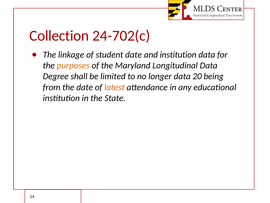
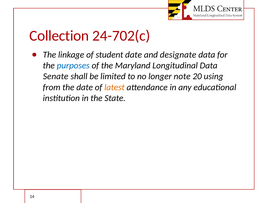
and institution: institution -> designate
purposes colour: orange -> blue
Degree: Degree -> Senate
longer data: data -> note
being: being -> using
